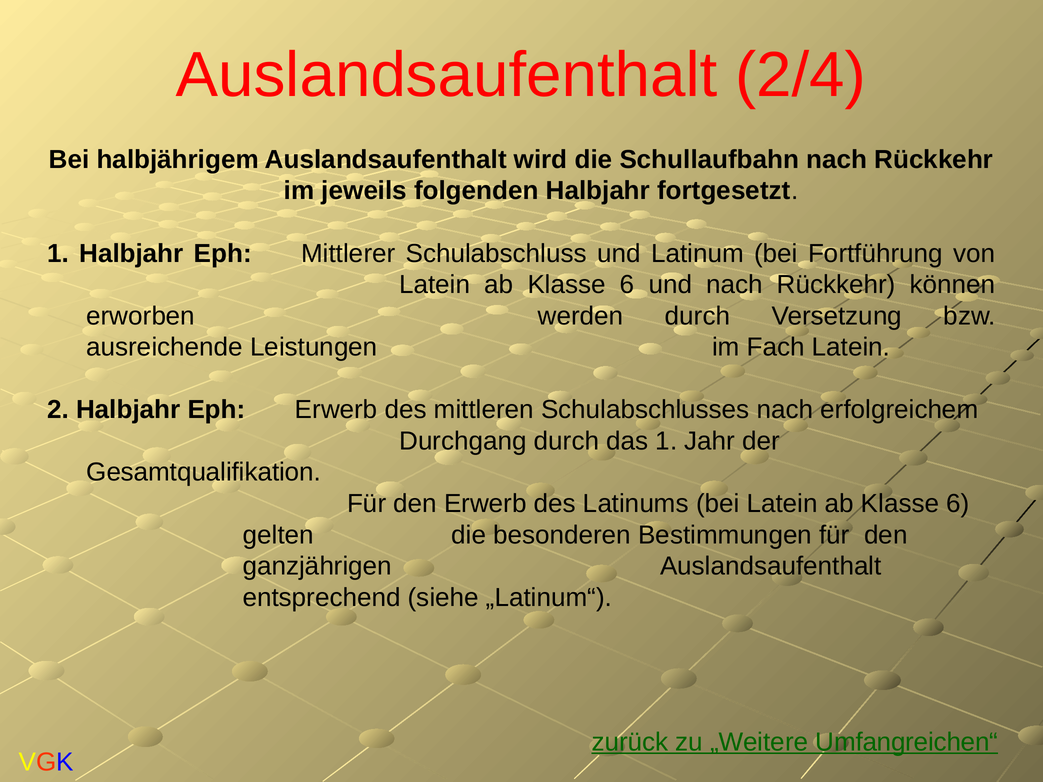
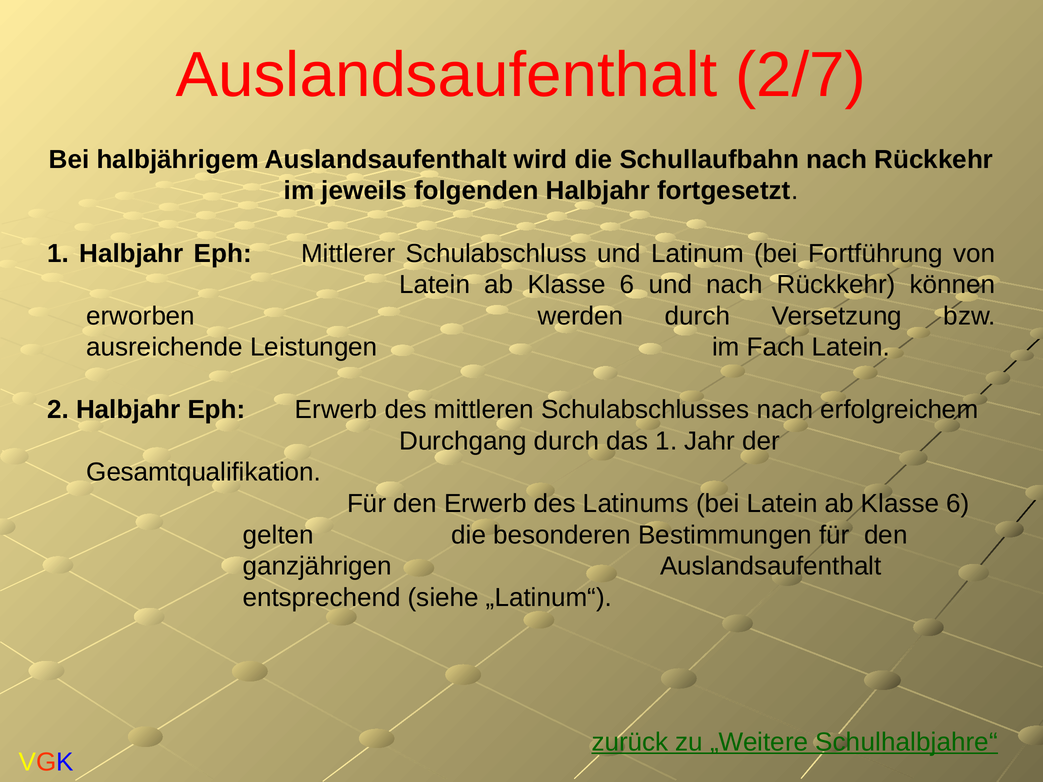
2/4: 2/4 -> 2/7
Umfangreichen“: Umfangreichen“ -> Schulhalbjahre“
